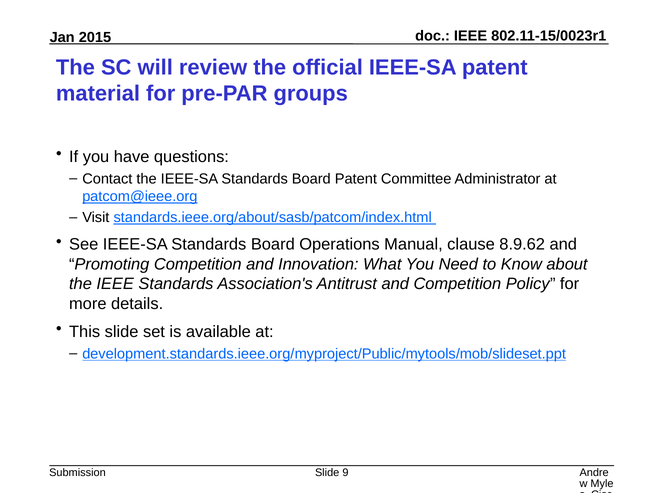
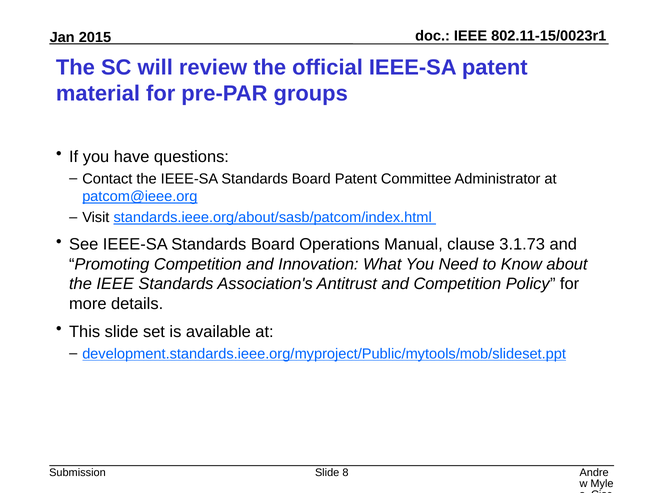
8.9.62: 8.9.62 -> 3.1.73
9: 9 -> 8
